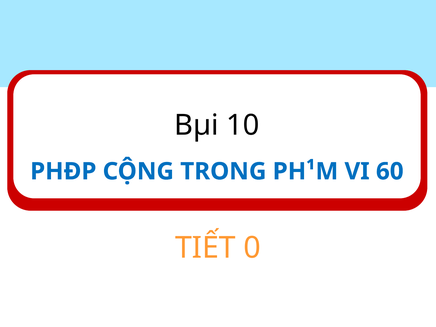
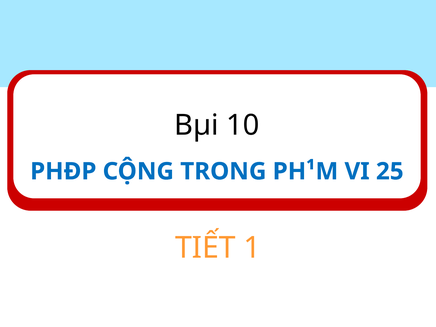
60: 60 -> 25
0: 0 -> 1
